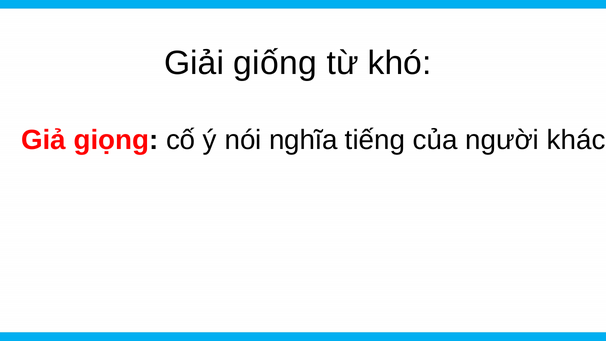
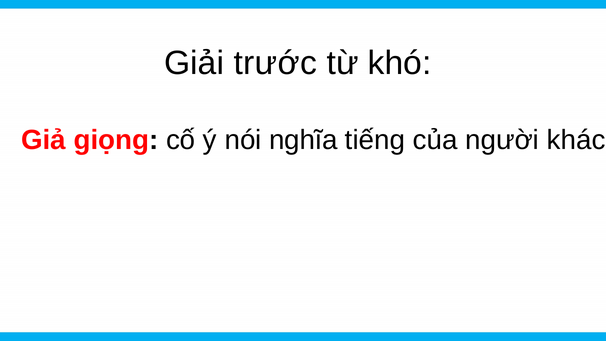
giống: giống -> trước
